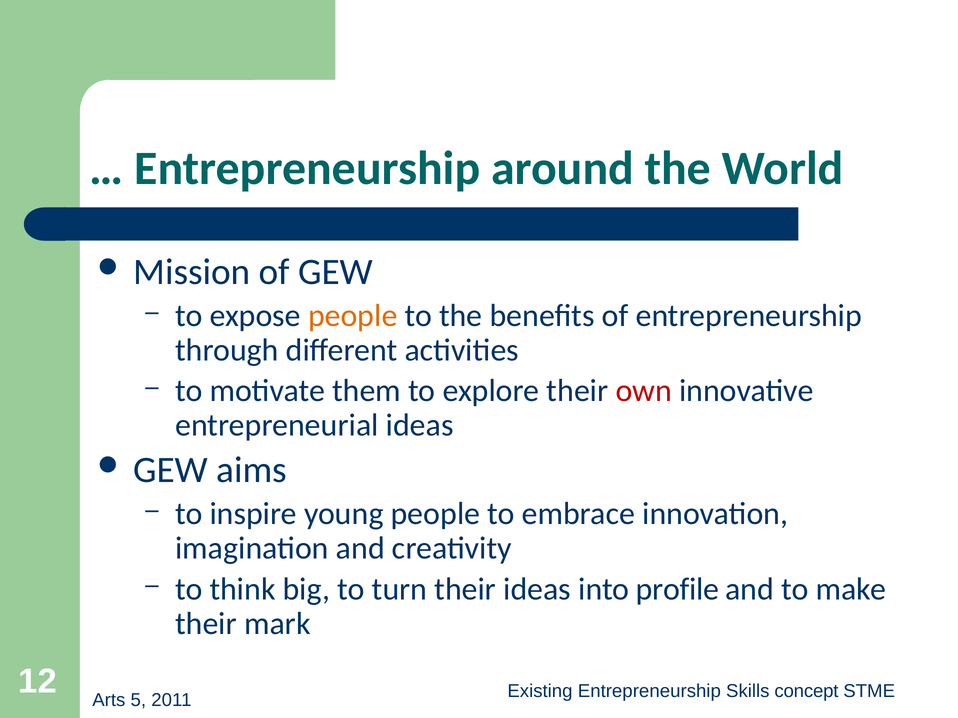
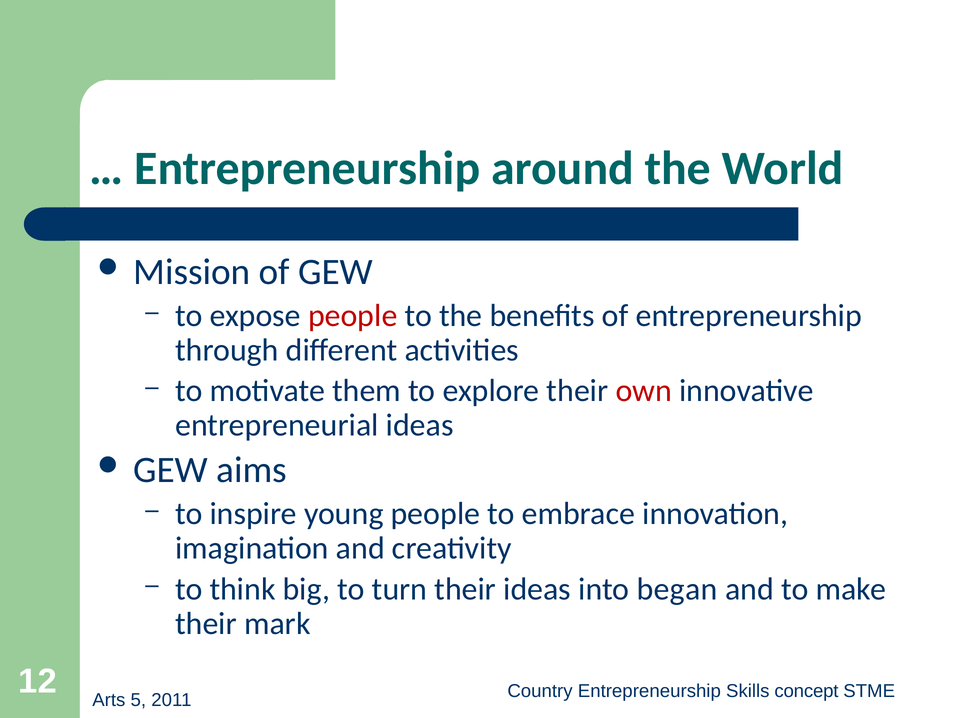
people at (353, 316) colour: orange -> red
profile: profile -> began
Existing: Existing -> Country
